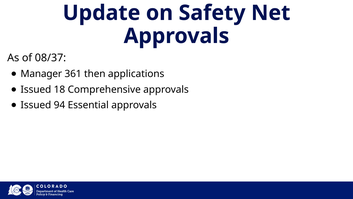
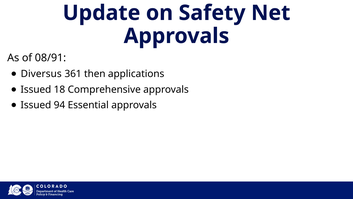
08/37: 08/37 -> 08/91
Manager: Manager -> Diversus
